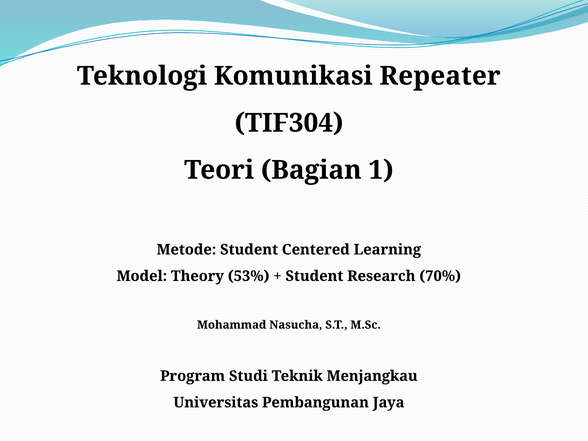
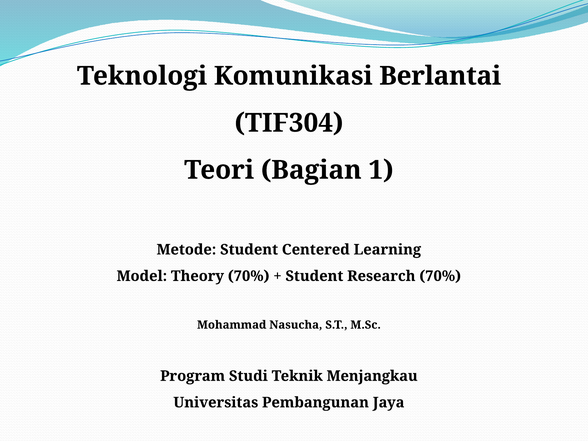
Repeater: Repeater -> Berlantai
Theory 53%: 53% -> 70%
